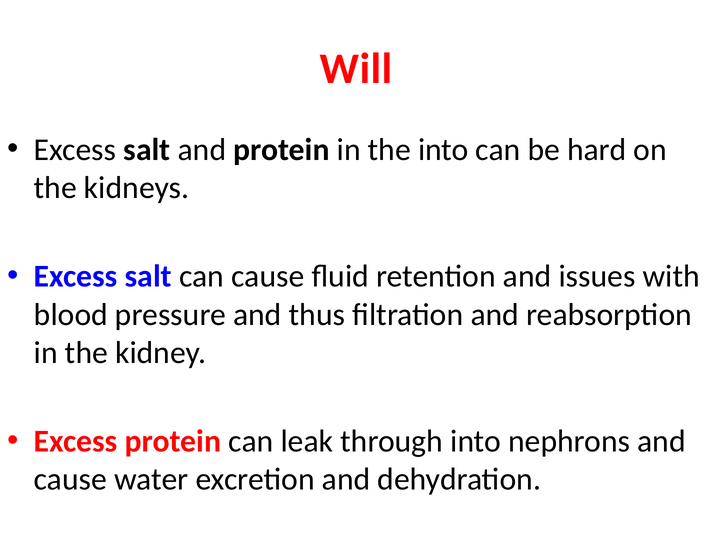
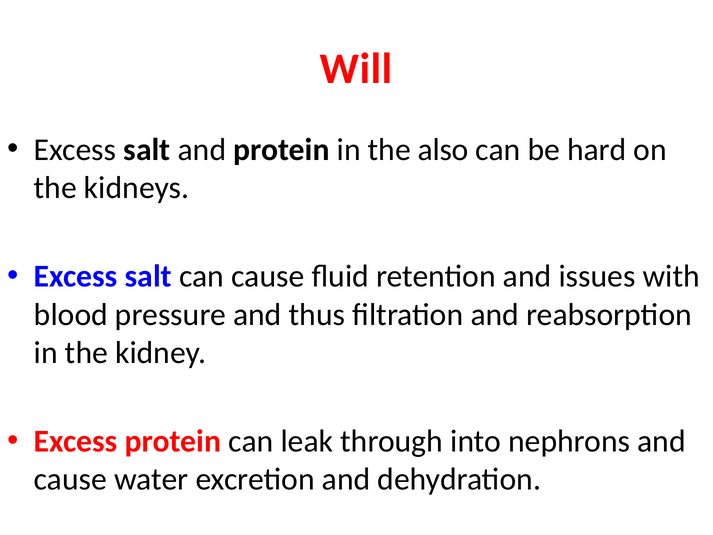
the into: into -> also
